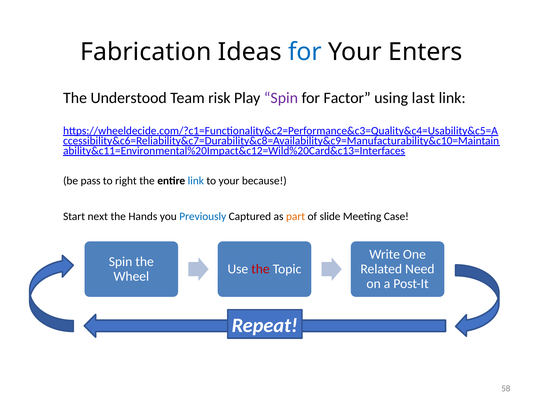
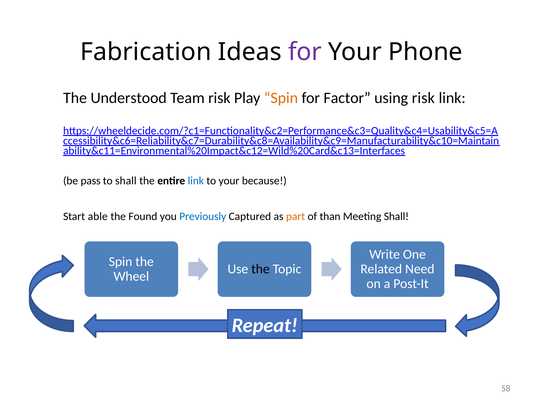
for at (305, 52) colour: blue -> purple
Enters: Enters -> Phone
Spin at (281, 98) colour: purple -> orange
using last: last -> risk
to right: right -> shall
next: next -> able
Hands: Hands -> Found
slide: slide -> than
Meeting Case: Case -> Shall
the at (260, 269) colour: red -> black
